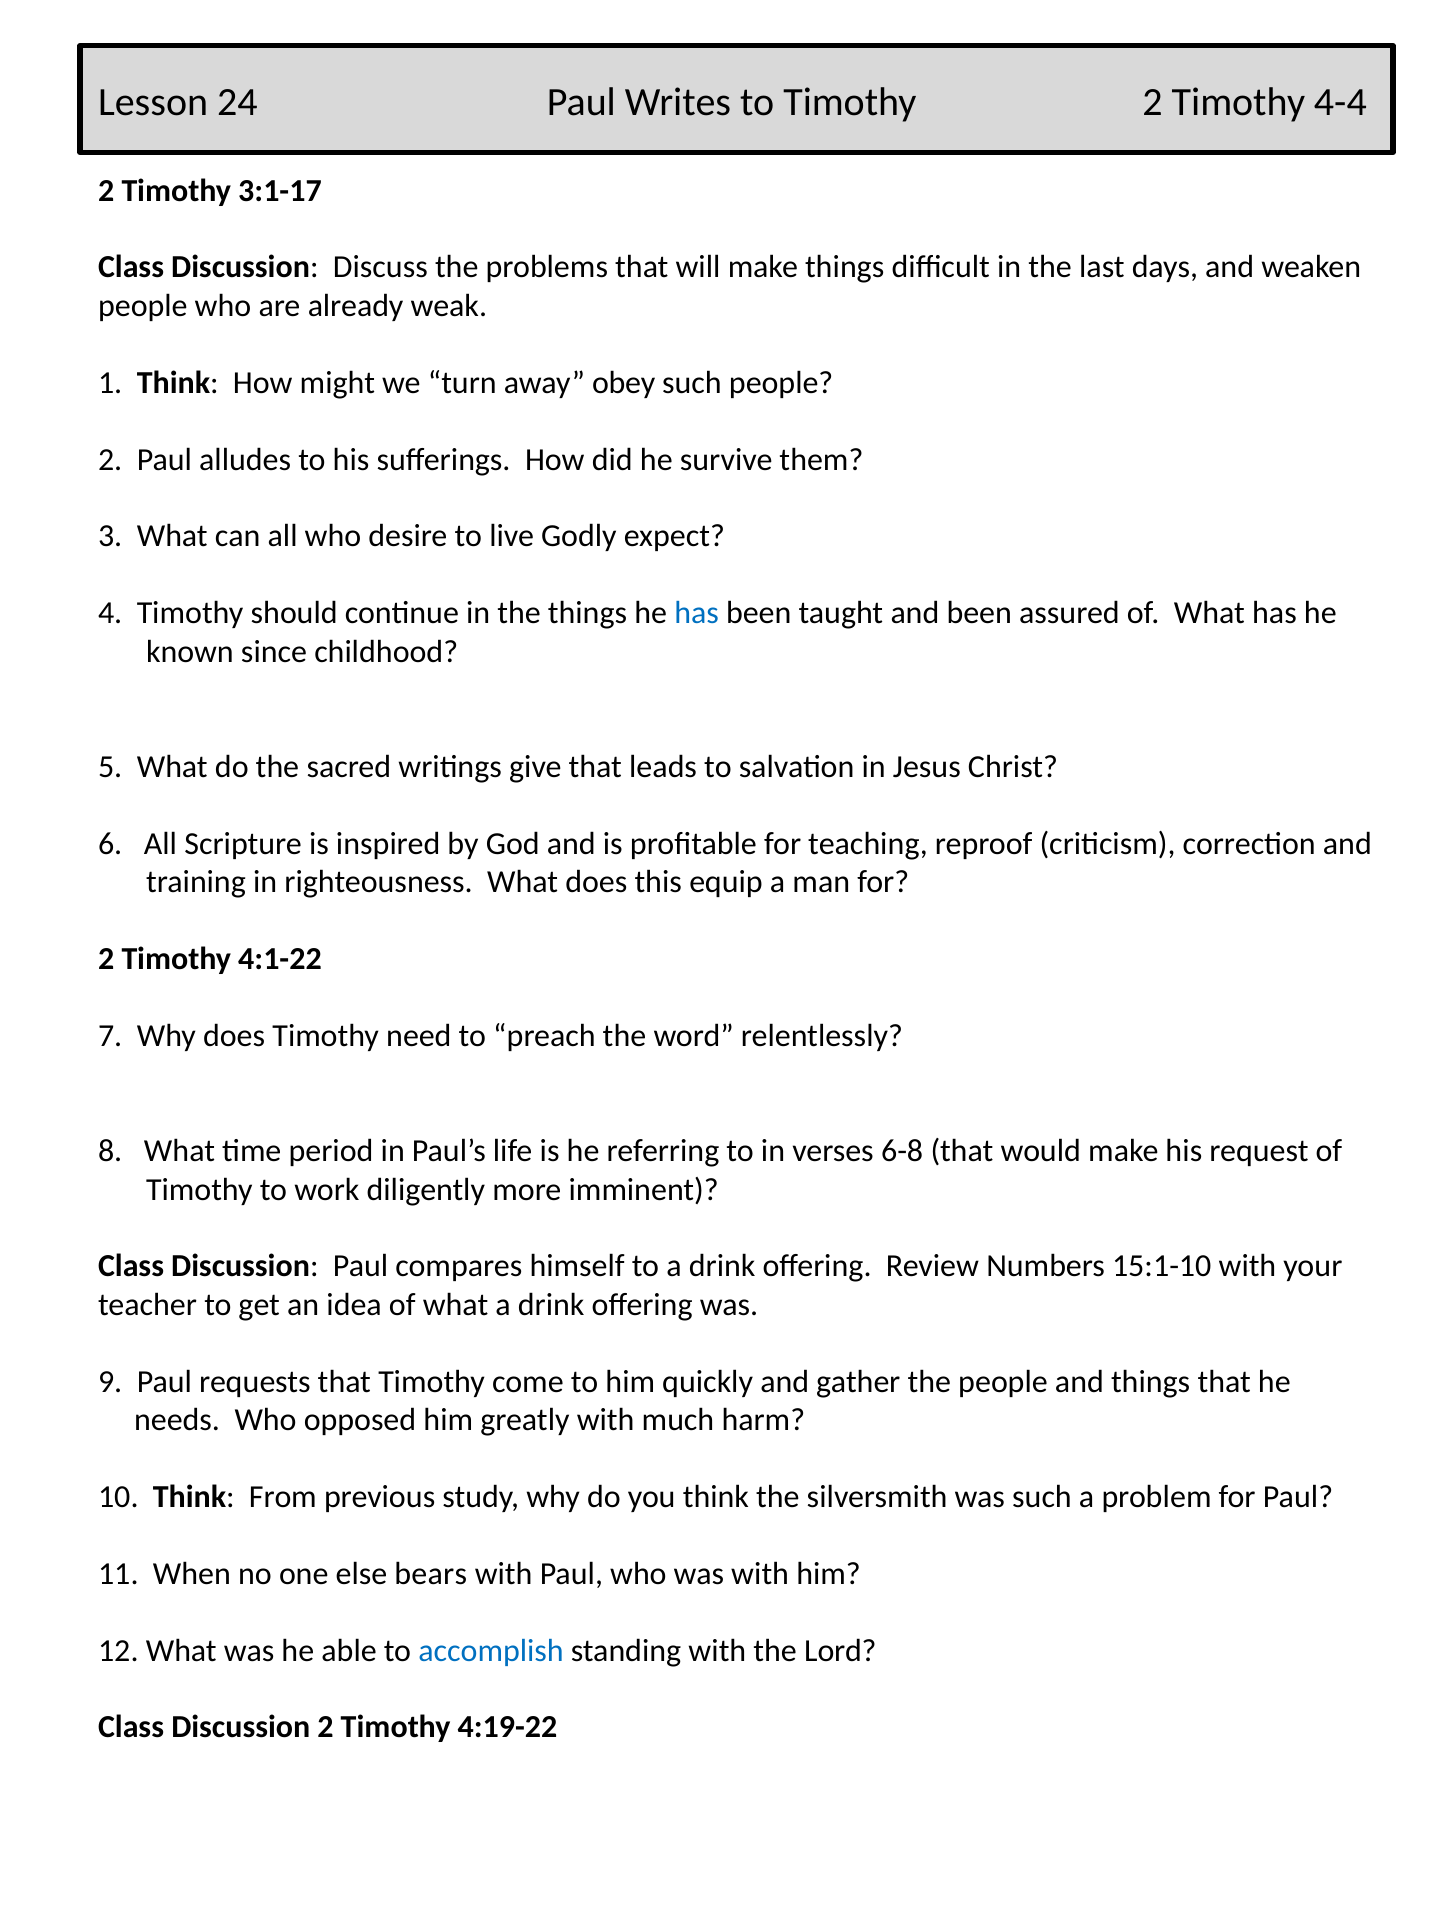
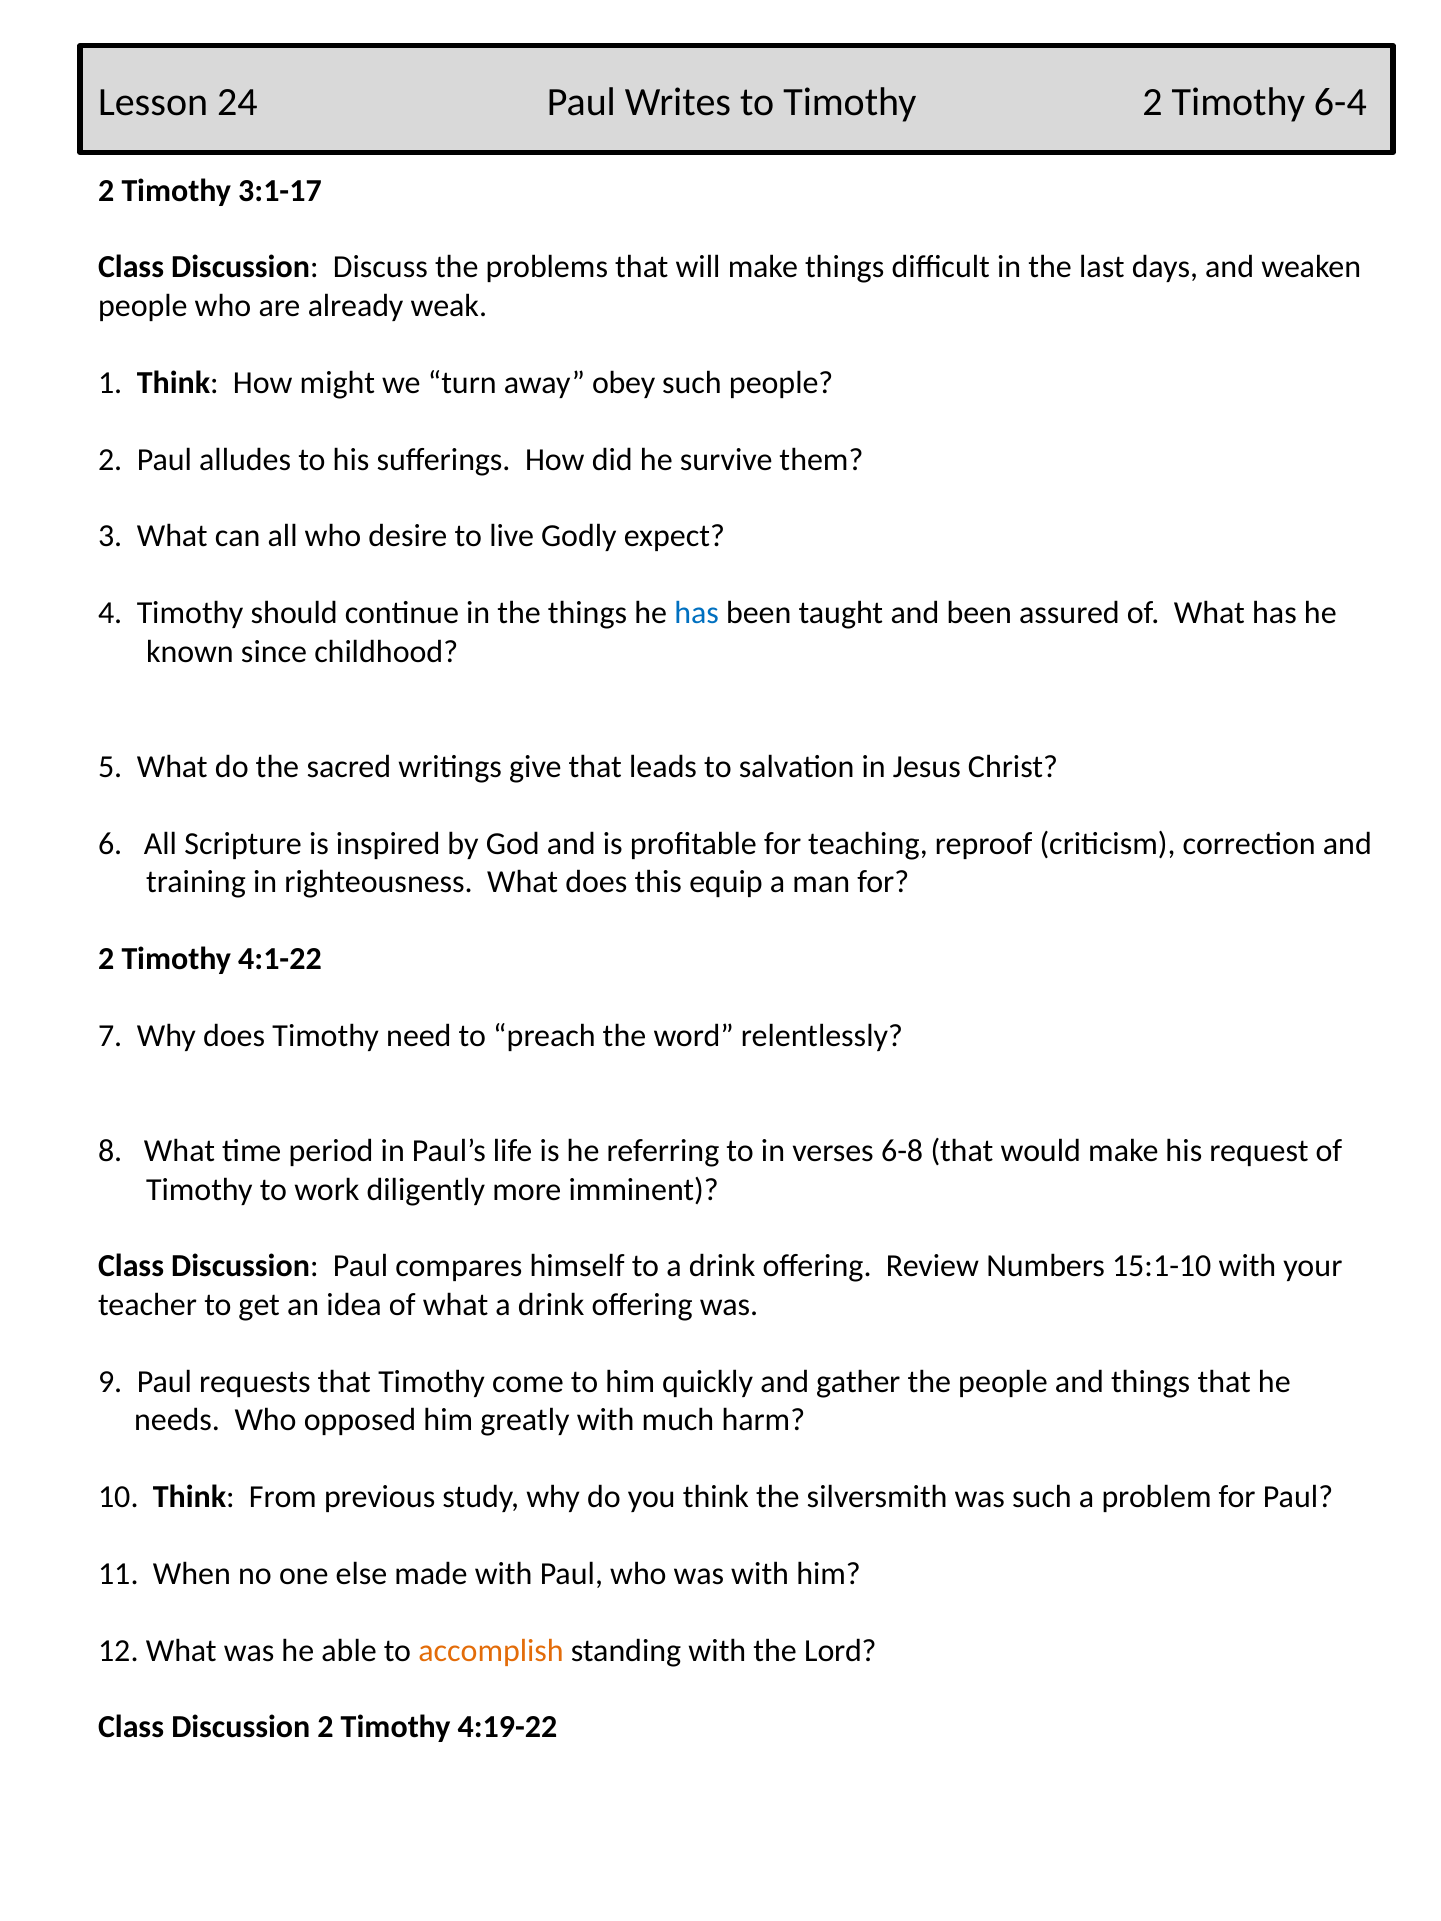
4-4: 4-4 -> 6-4
bears: bears -> made
accomplish colour: blue -> orange
